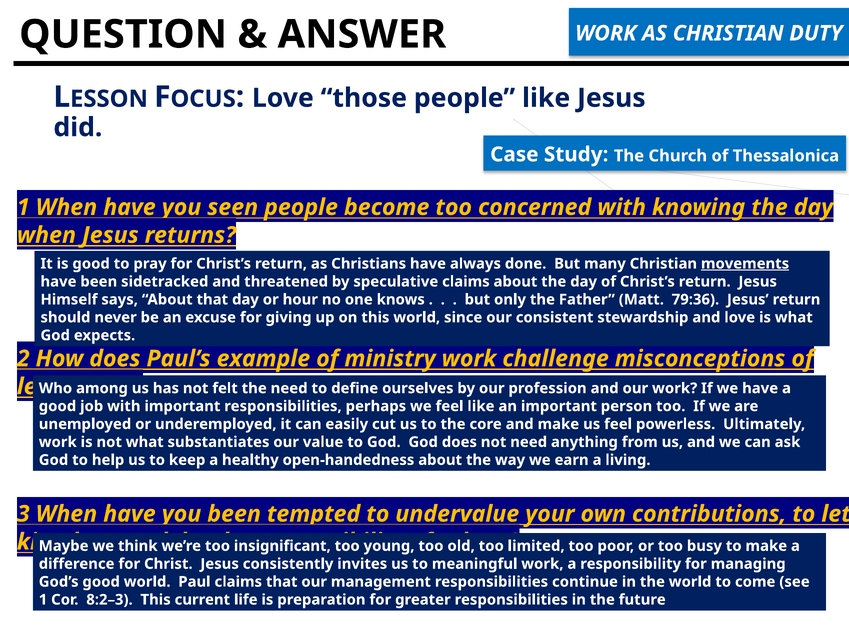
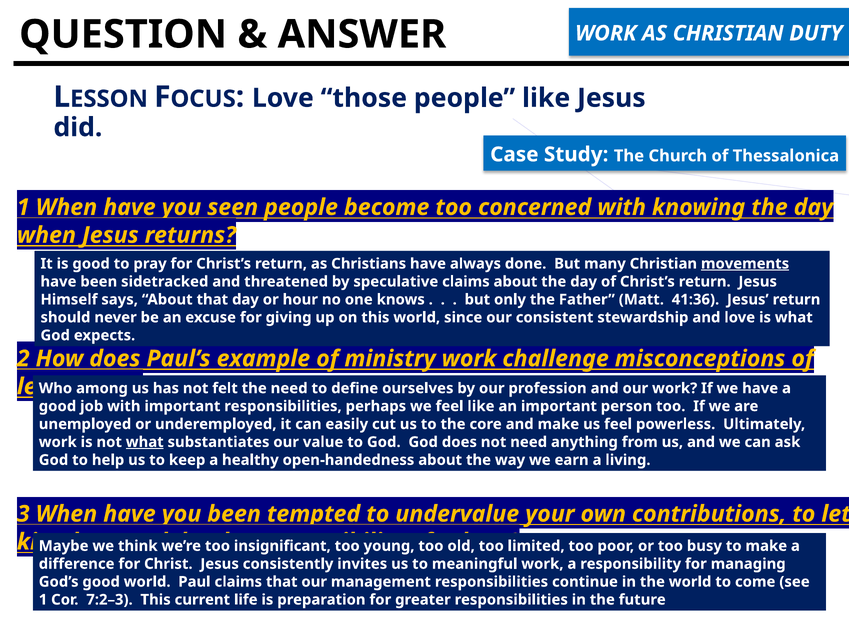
79:36: 79:36 -> 41:36
what at (145, 442) underline: none -> present
8:2–3: 8:2–3 -> 7:2–3
